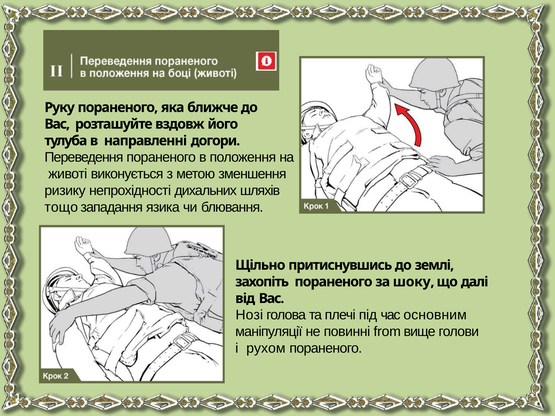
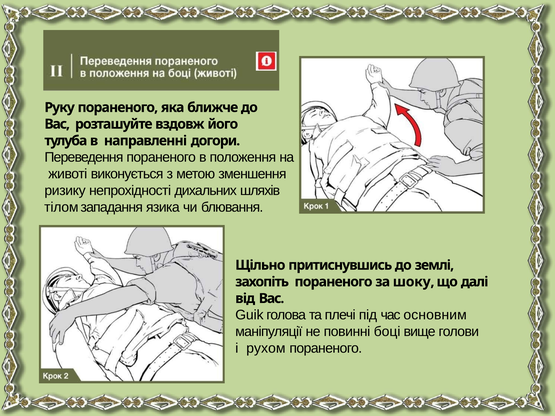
тощо: тощо -> тілом
Нозі: Нозі -> Guik
from: from -> боці
